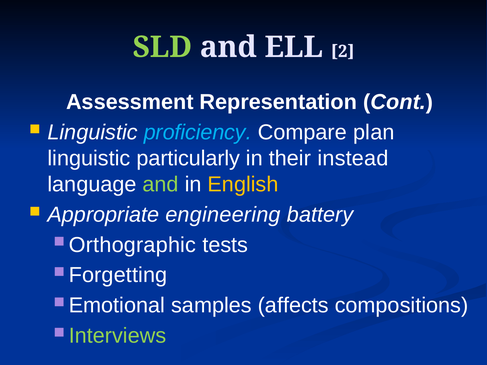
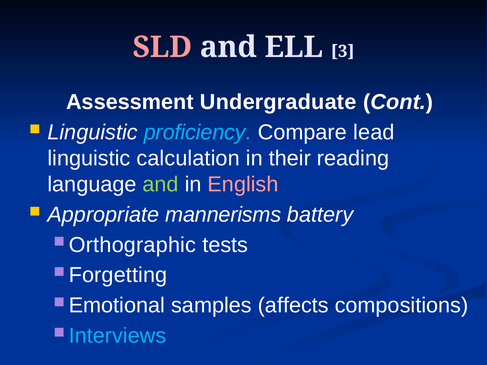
SLD colour: light green -> pink
2: 2 -> 3
Representation: Representation -> Undergraduate
plan: plan -> lead
particularly: particularly -> calculation
instead: instead -> reading
English colour: yellow -> pink
engineering: engineering -> mannerisms
Interviews colour: light green -> light blue
